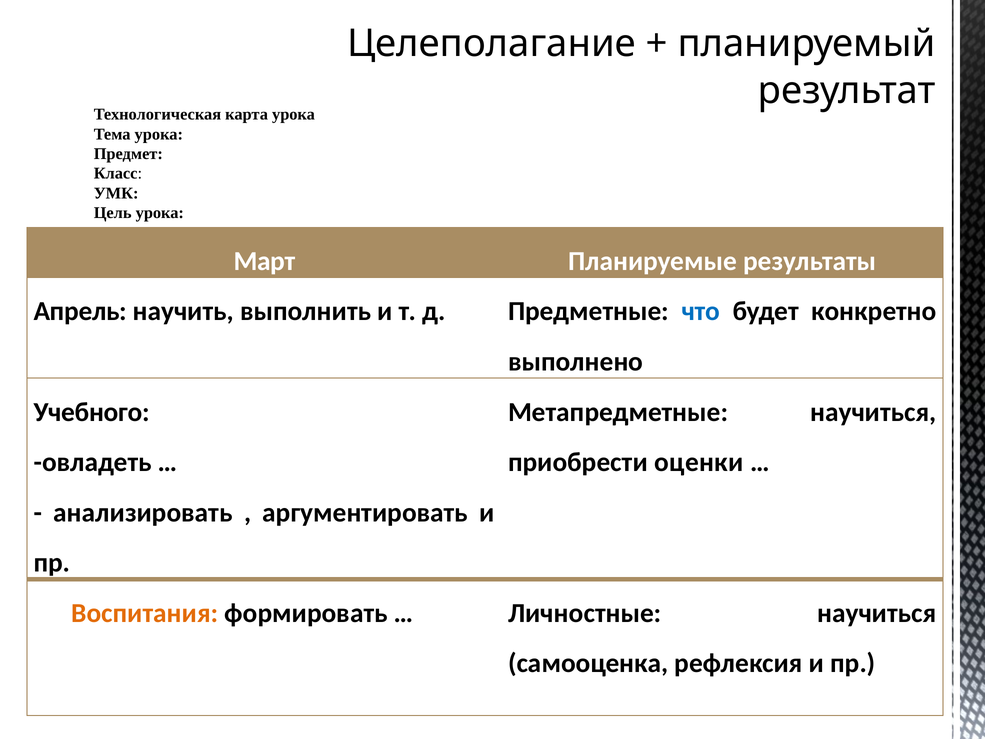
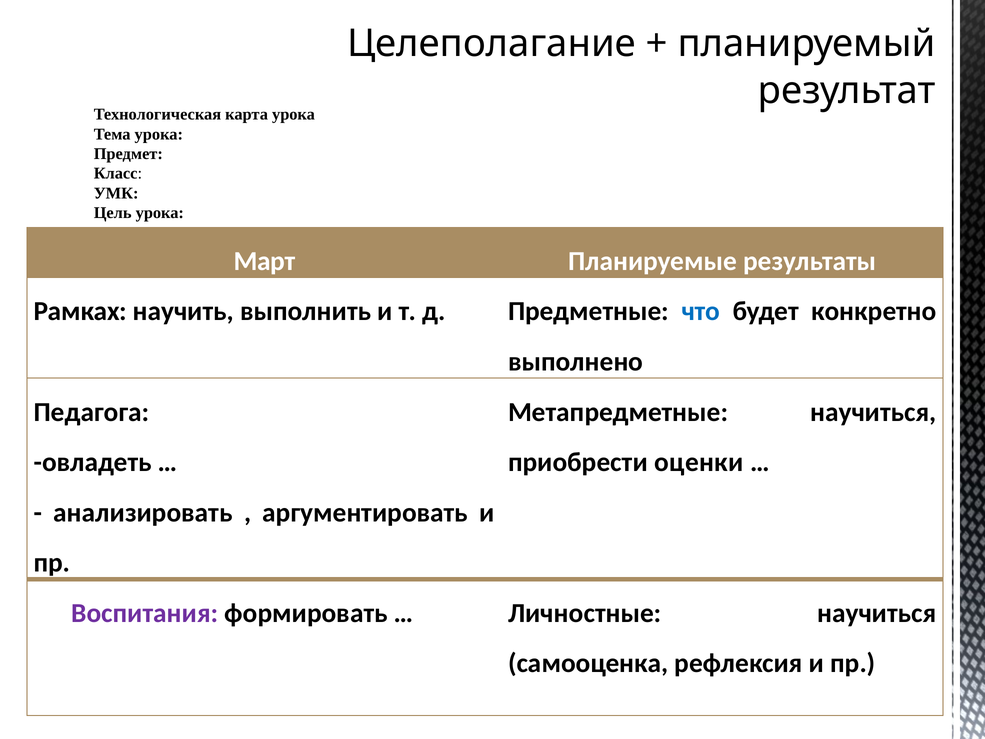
Апрель: Апрель -> Рамках
Учебного: Учебного -> Педагога
Воспитания colour: orange -> purple
